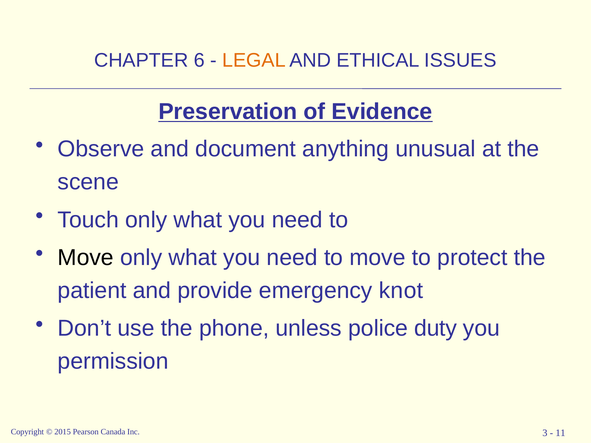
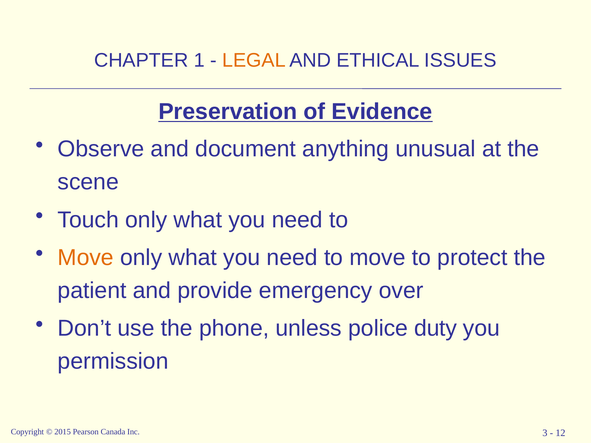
6: 6 -> 1
Move at (86, 258) colour: black -> orange
knot: knot -> over
11: 11 -> 12
